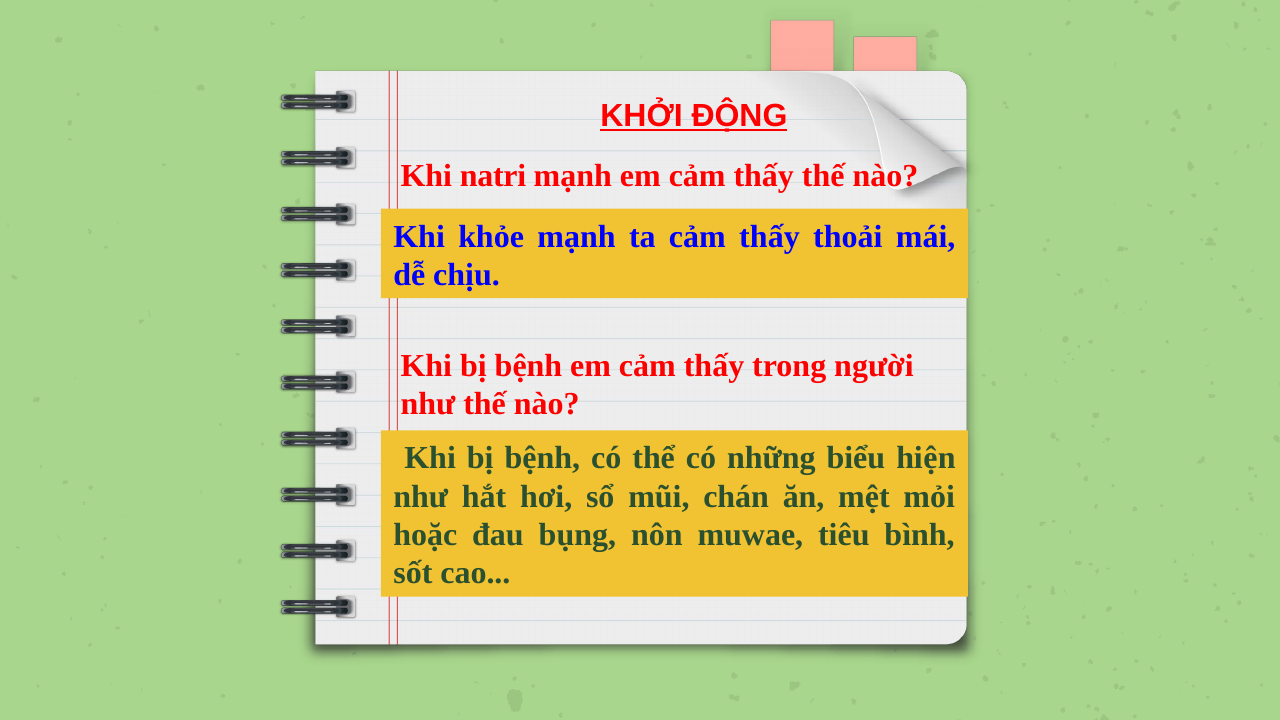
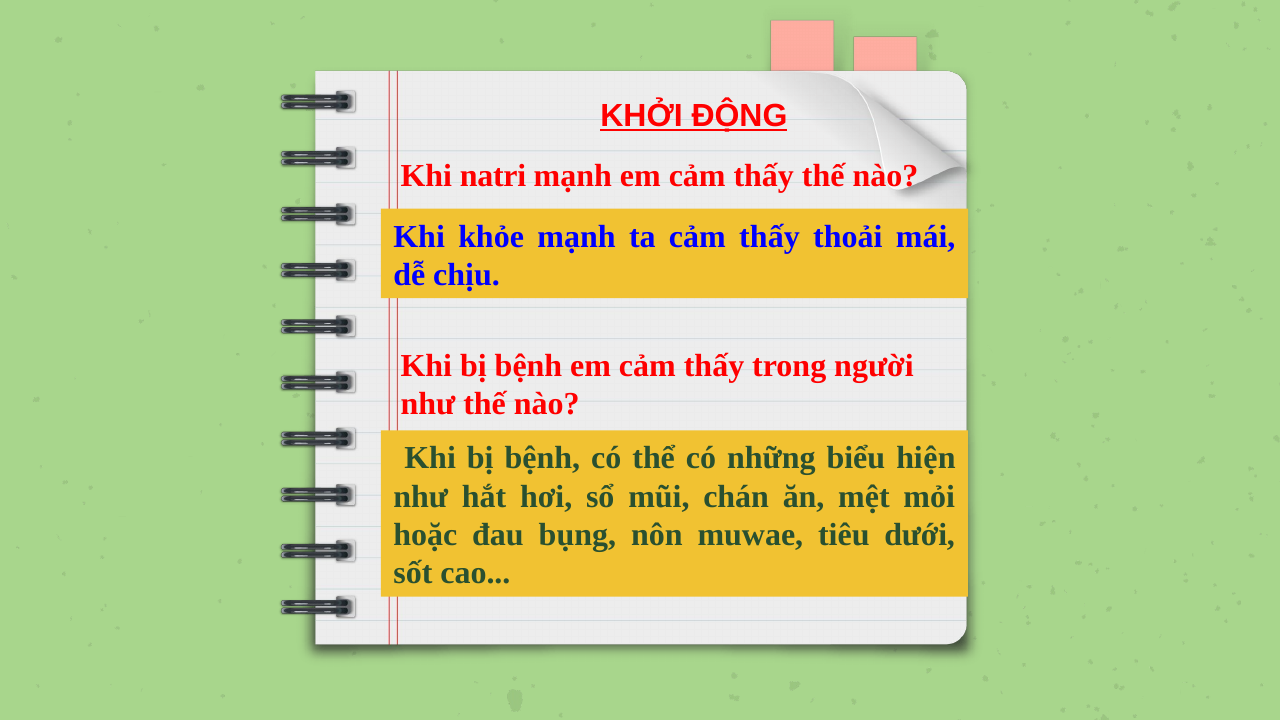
bình: bình -> dưới
